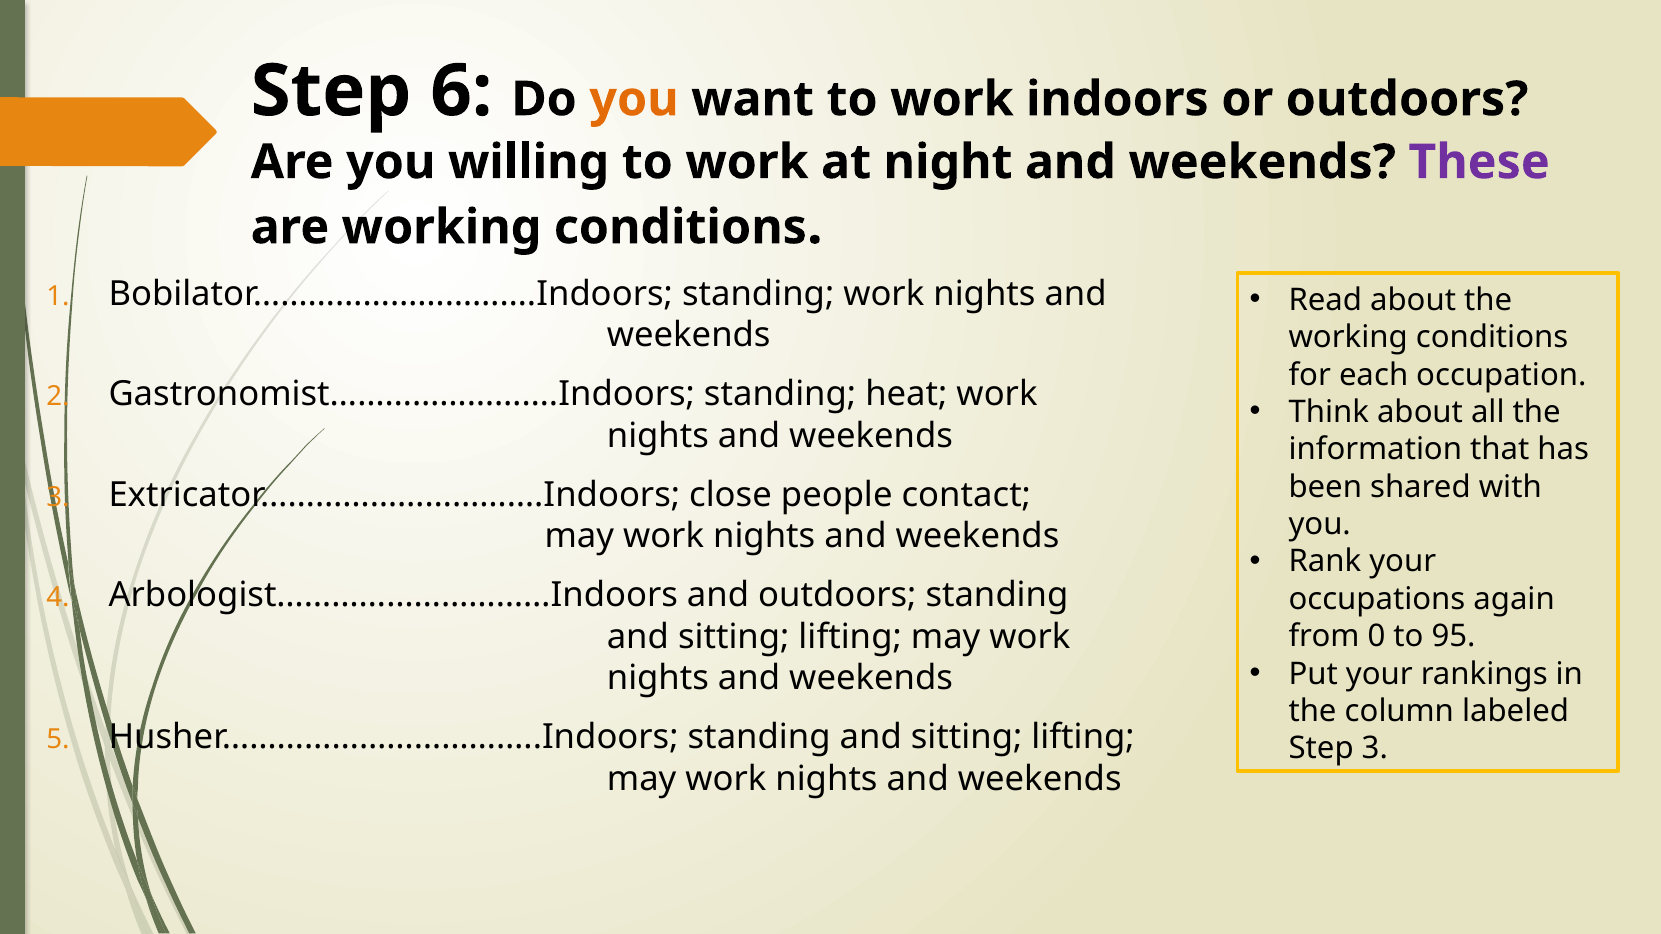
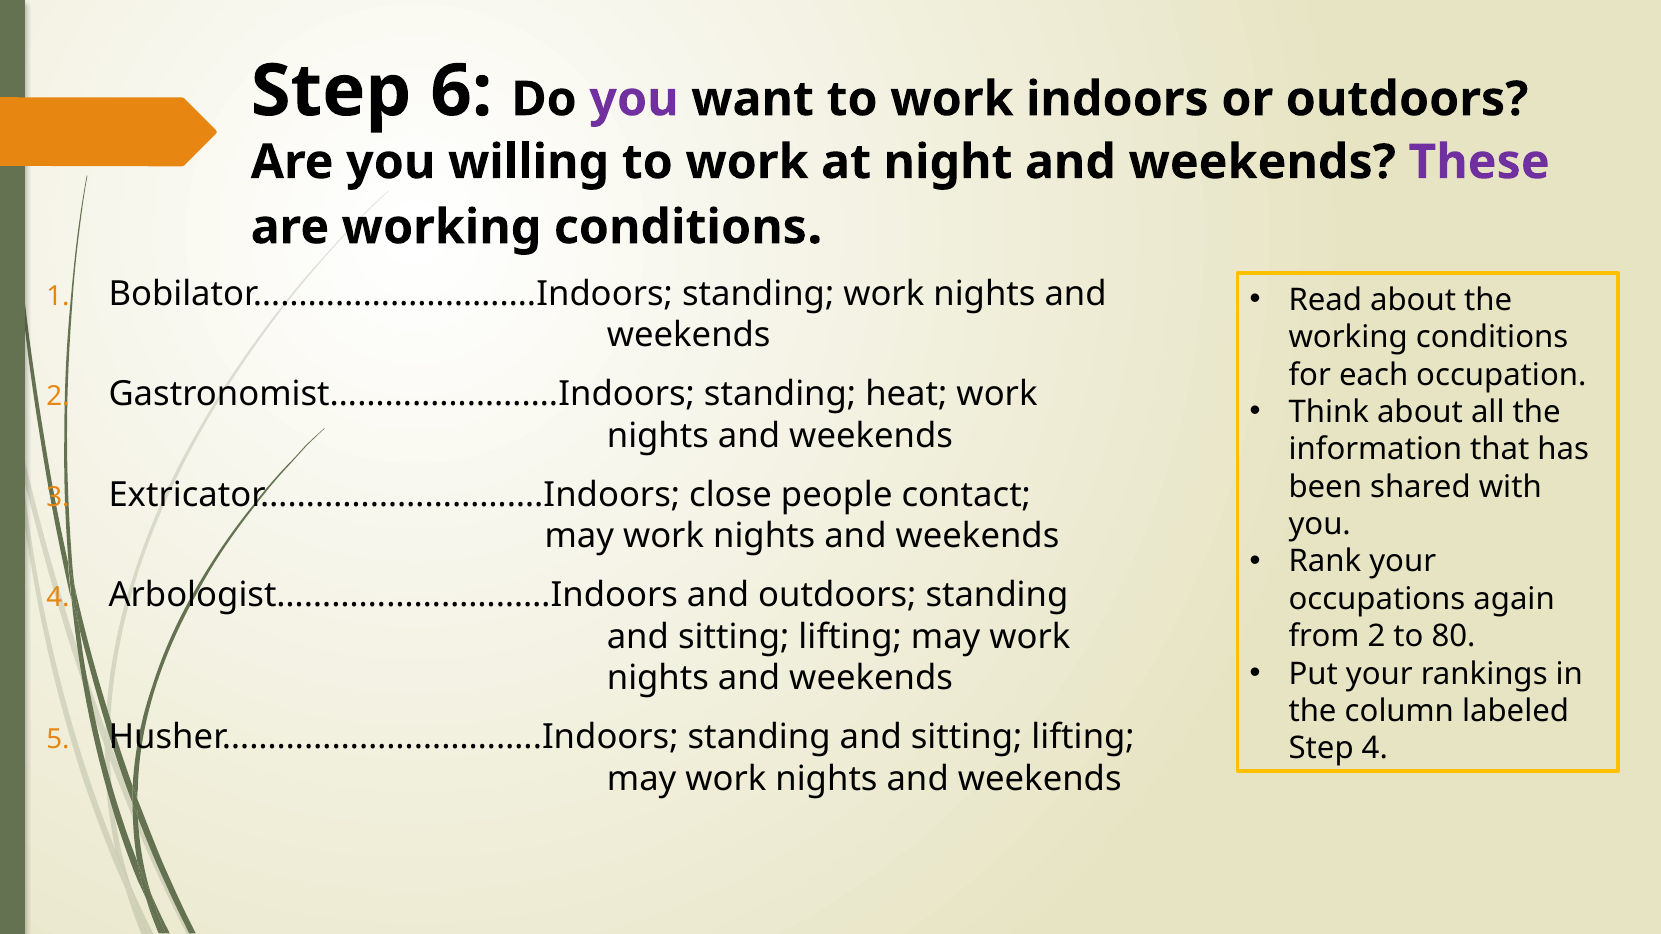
you at (634, 99) colour: orange -> purple
from 0: 0 -> 2
95: 95 -> 80
Step 3: 3 -> 4
